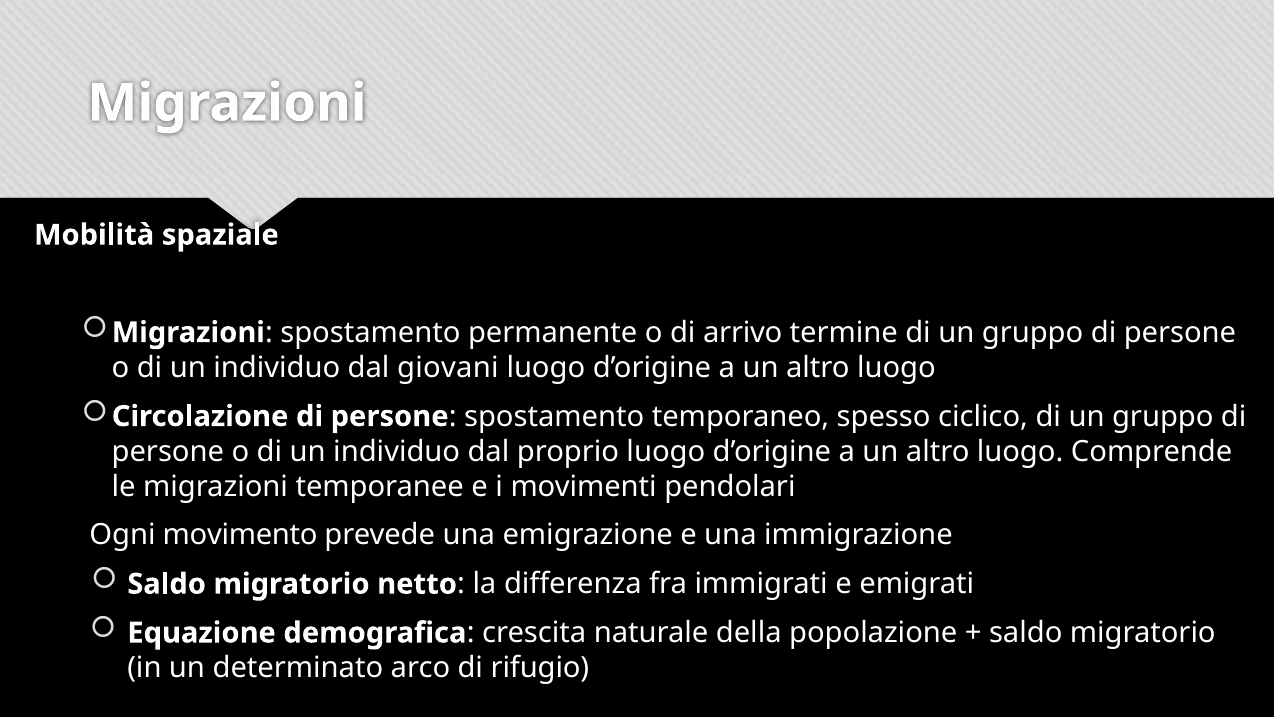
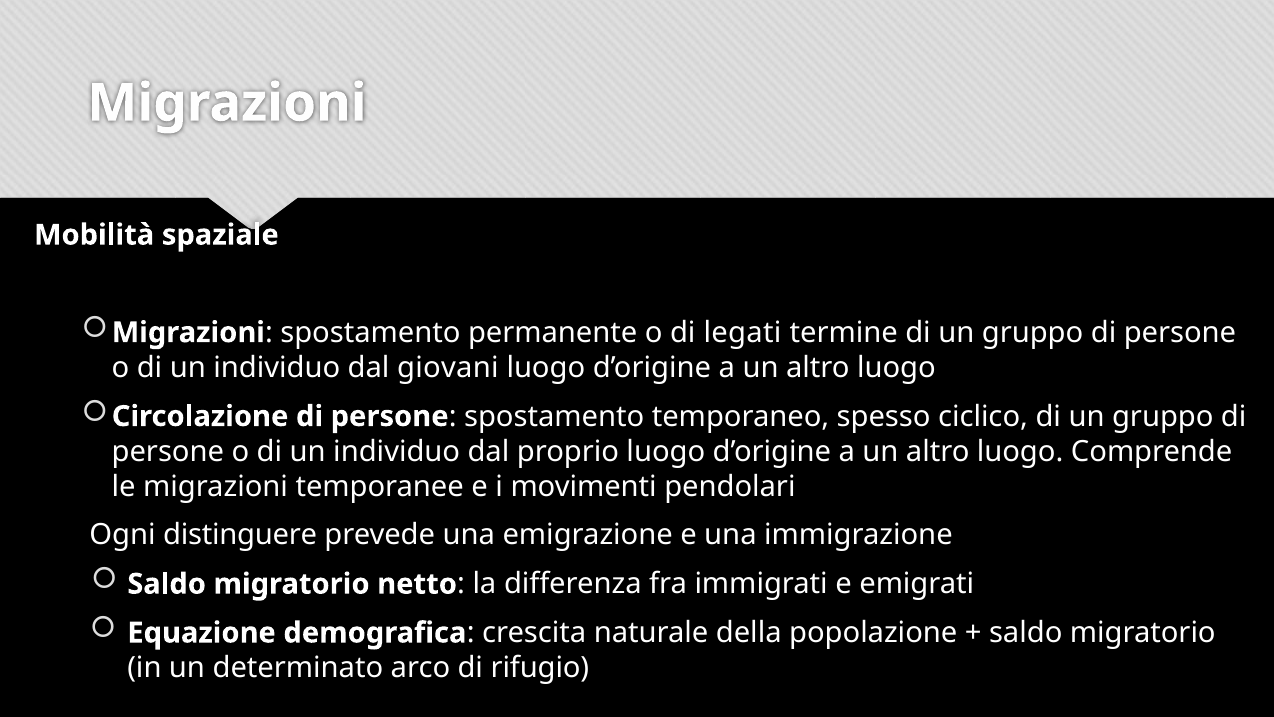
arrivo: arrivo -> legati
movimento: movimento -> distinguere
